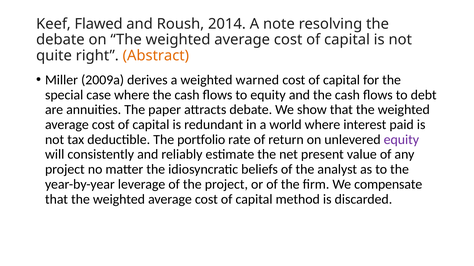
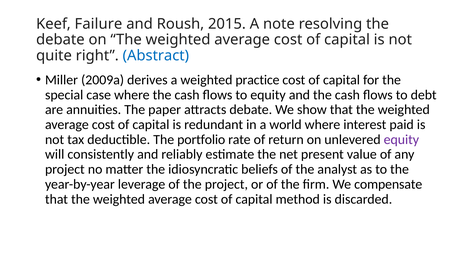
Flawed: Flawed -> Failure
2014: 2014 -> 2015
Abstract colour: orange -> blue
warned: warned -> practice
